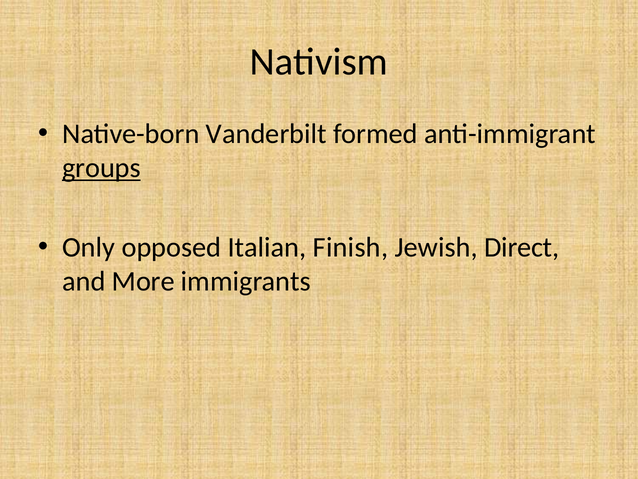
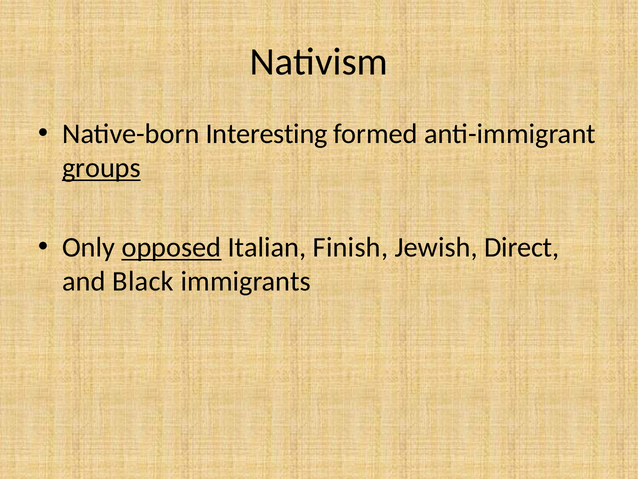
Vanderbilt: Vanderbilt -> Interesting
opposed underline: none -> present
More: More -> Black
